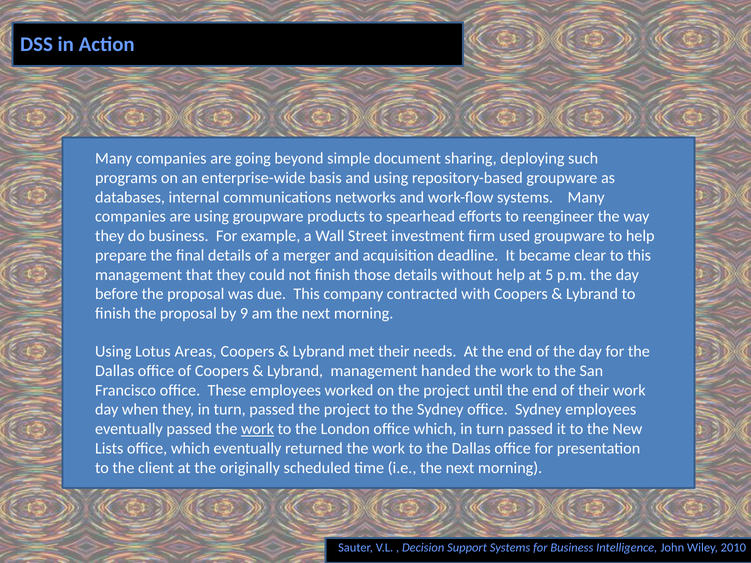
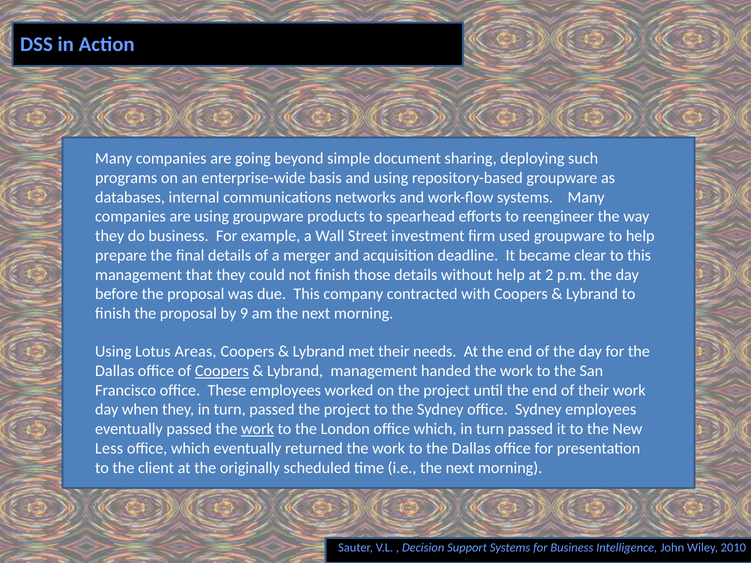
5: 5 -> 2
Coopers at (222, 371) underline: none -> present
Lists: Lists -> Less
